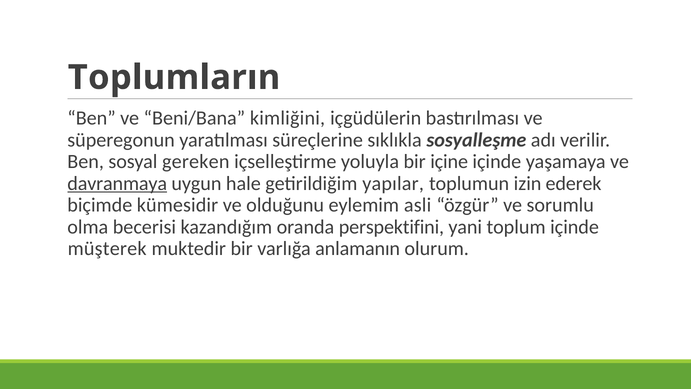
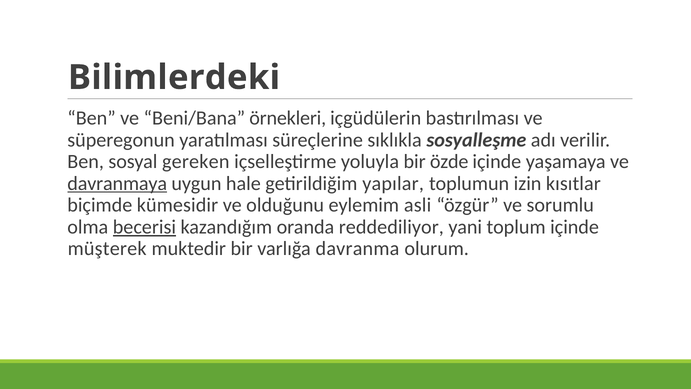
Toplumların: Toplumların -> Bilimlerdeki
kimliğini: kimliğini -> örnekleri
içine: içine -> özde
ederek: ederek -> kısıtlar
becerisi underline: none -> present
perspektifini: perspektifini -> reddediliyor
anlamanın: anlamanın -> davranma
